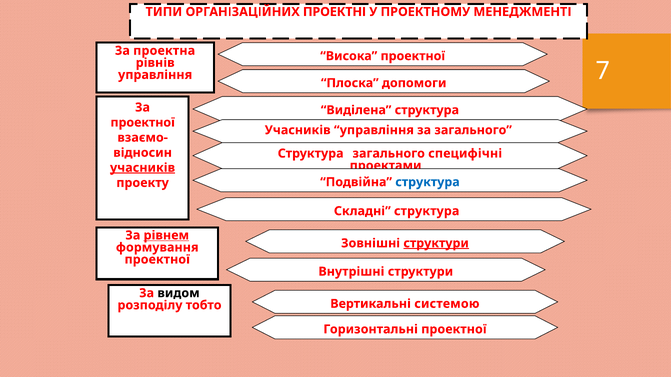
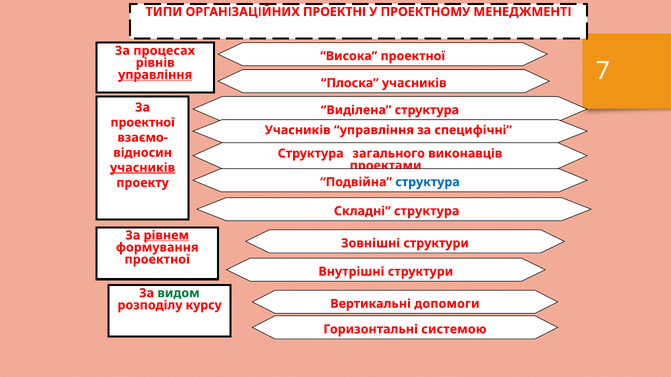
проектна: проектна -> процесах
управління at (155, 75) underline: none -> present
Плоска допомоги: допомоги -> учасників
за загального: загального -> специфічні
специфічні: специфічні -> виконавців
структури at (436, 243) underline: present -> none
видом colour: black -> green
тобто: тобто -> курсу
системою: системою -> допомоги
Горизонтальні проектної: проектної -> системою
